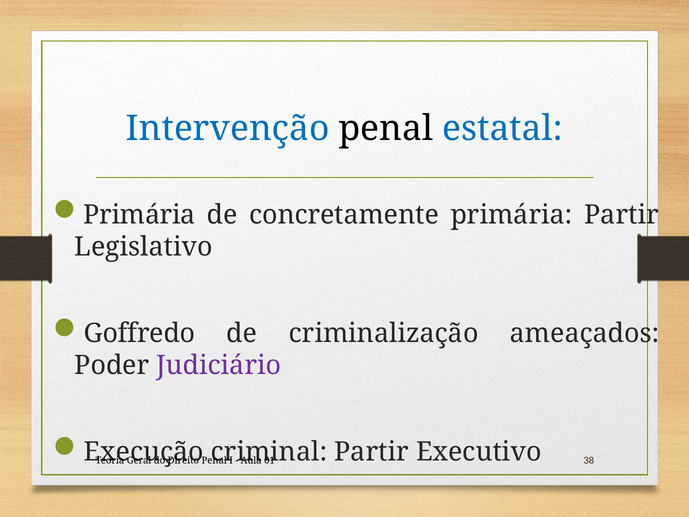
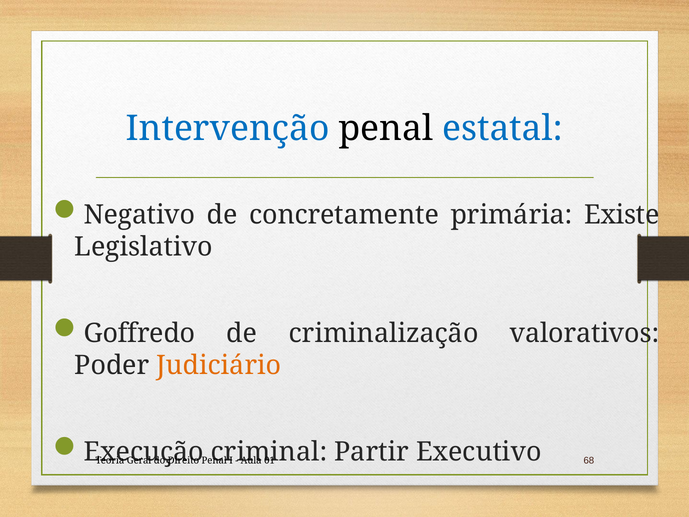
Primária at (139, 215): Primária -> Negativo
primária Partir: Partir -> Existe
ameaçados: ameaçados -> valorativos
Judiciário colour: purple -> orange
38: 38 -> 68
